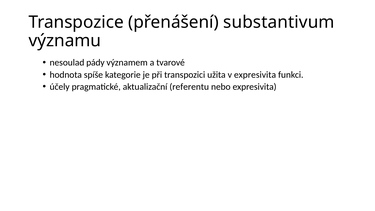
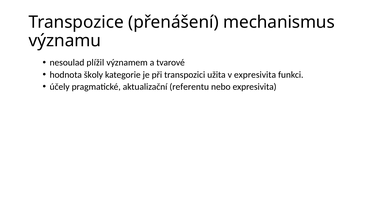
substantivum: substantivum -> mechanismus
pády: pády -> plížil
spíše: spíše -> školy
